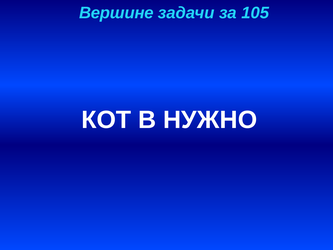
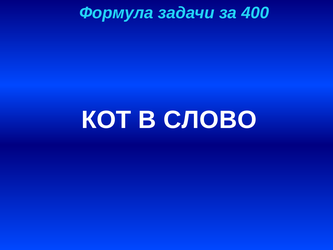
Вершине: Вершине -> Формула
105: 105 -> 400
НУЖНО: НУЖНО -> СЛОВО
